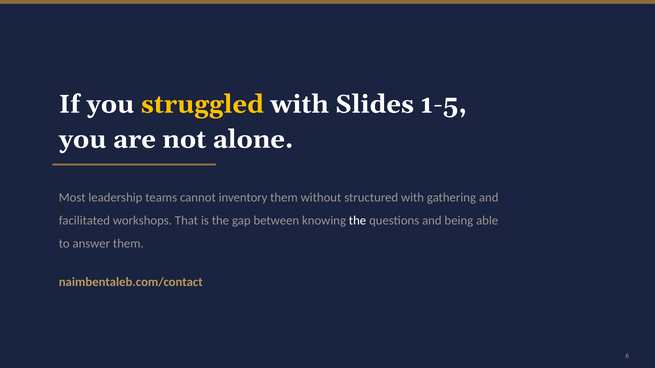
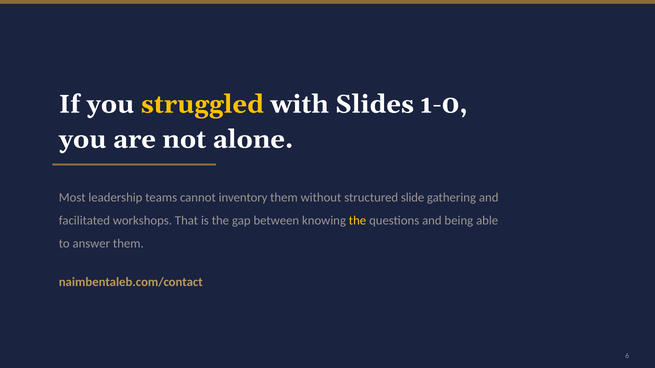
1-5: 1-5 -> 1-0
structured with: with -> slide
the at (358, 221) colour: white -> yellow
